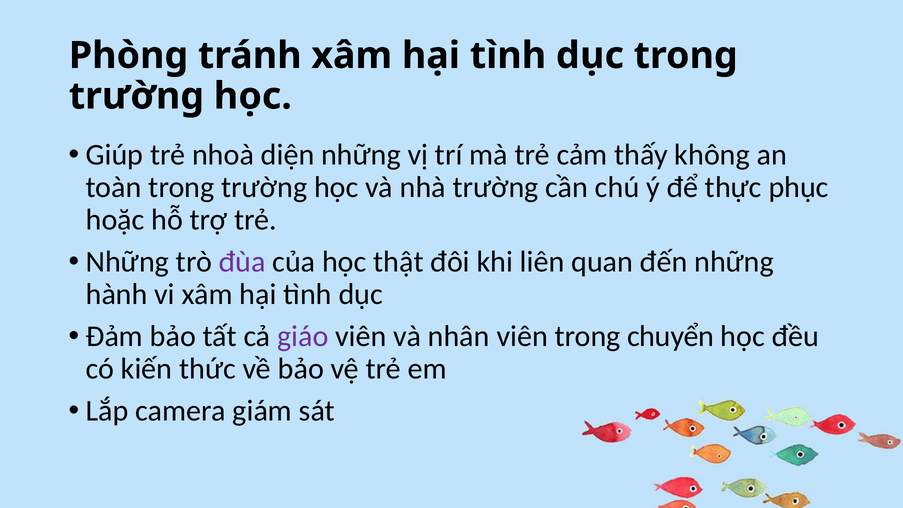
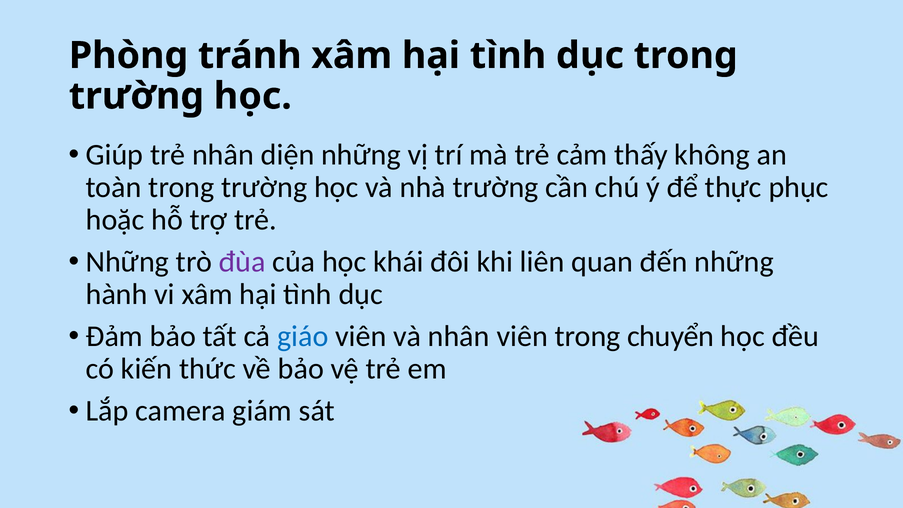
trẻ nhoà: nhoà -> nhân
thật: thật -> khái
giáo colour: purple -> blue
